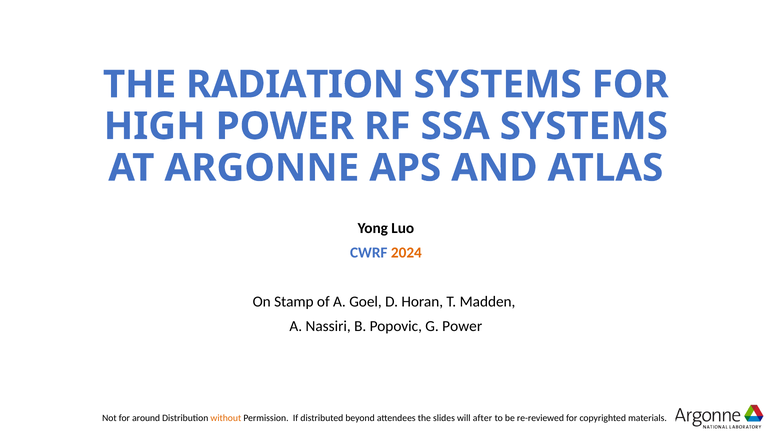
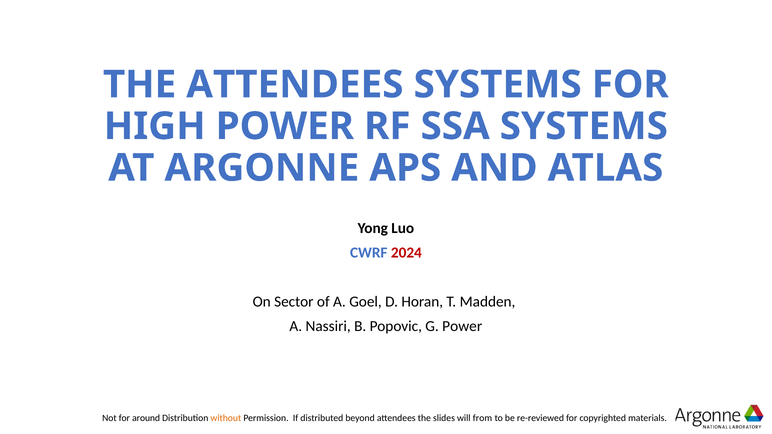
THE RADIATION: RADIATION -> ATTENDEES
2024 colour: orange -> red
Stamp: Stamp -> Sector
after: after -> from
